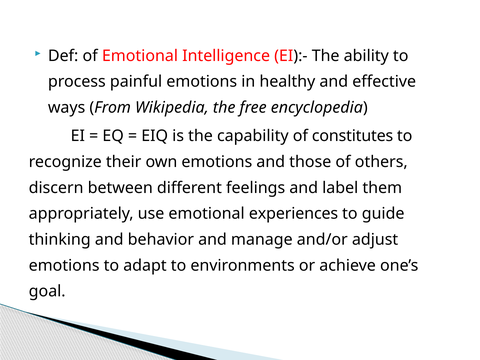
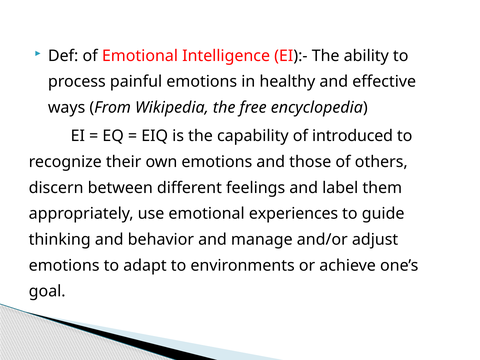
constitutes: constitutes -> introduced
